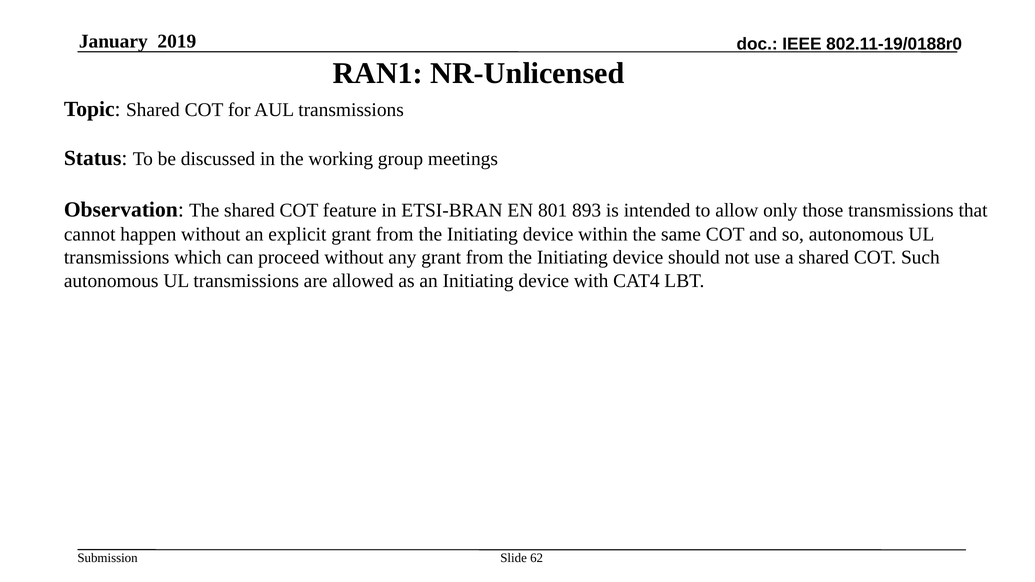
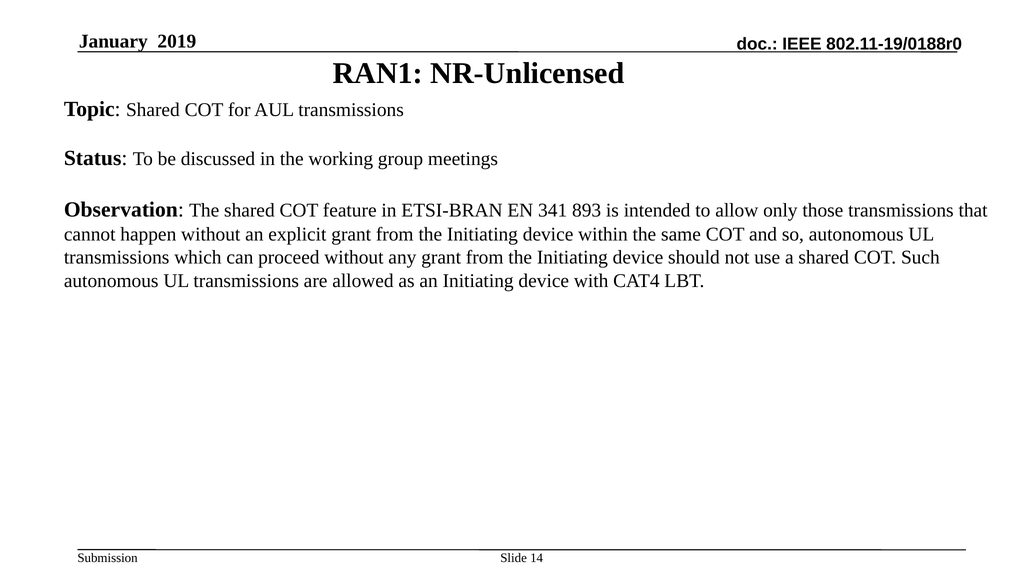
801: 801 -> 341
62: 62 -> 14
